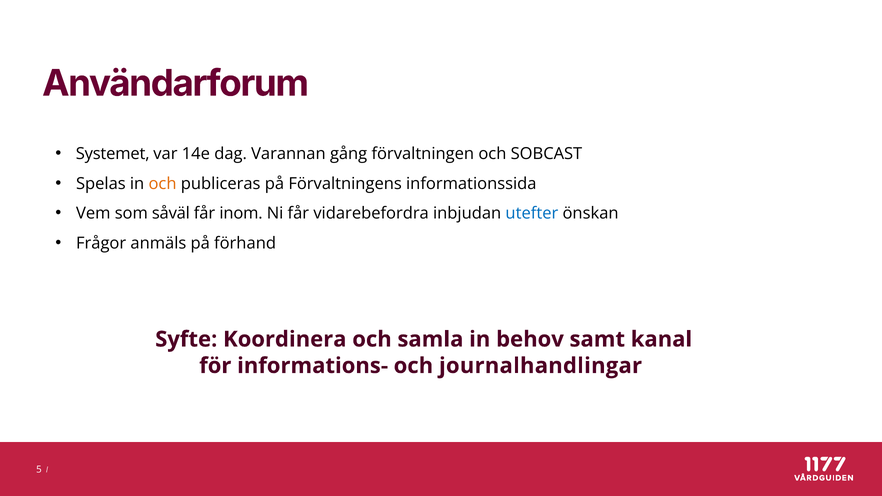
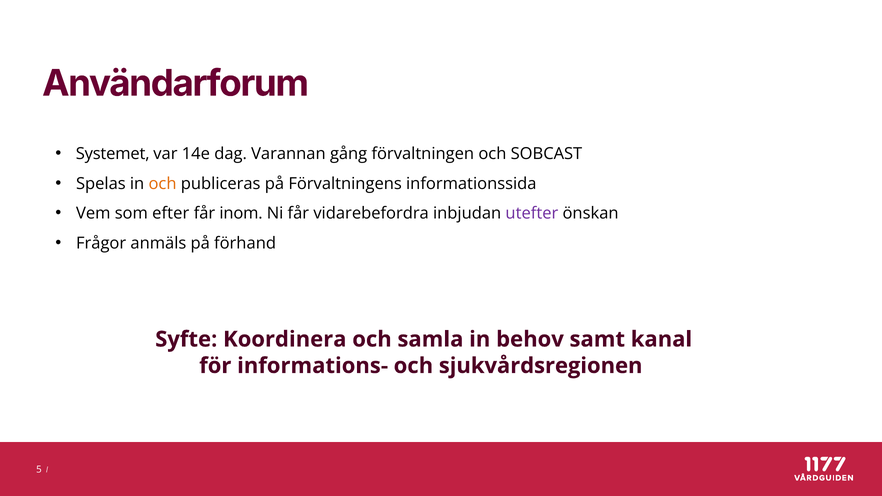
såväl: såväl -> efter
utefter colour: blue -> purple
journalhandlingar: journalhandlingar -> sjukvårdsregionen
